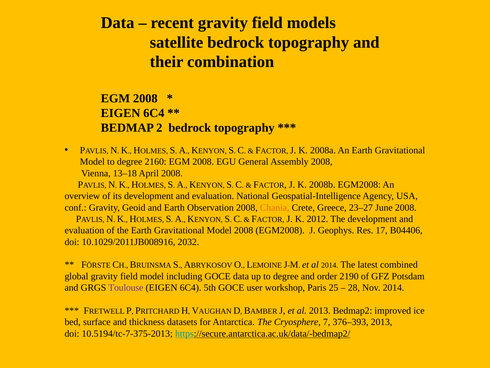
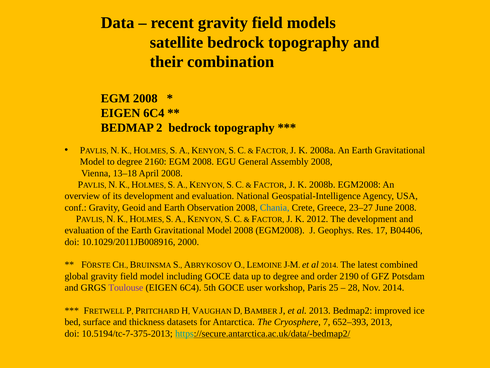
Chania colour: orange -> blue
2032: 2032 -> 2000
376–393: 376–393 -> 652–393
